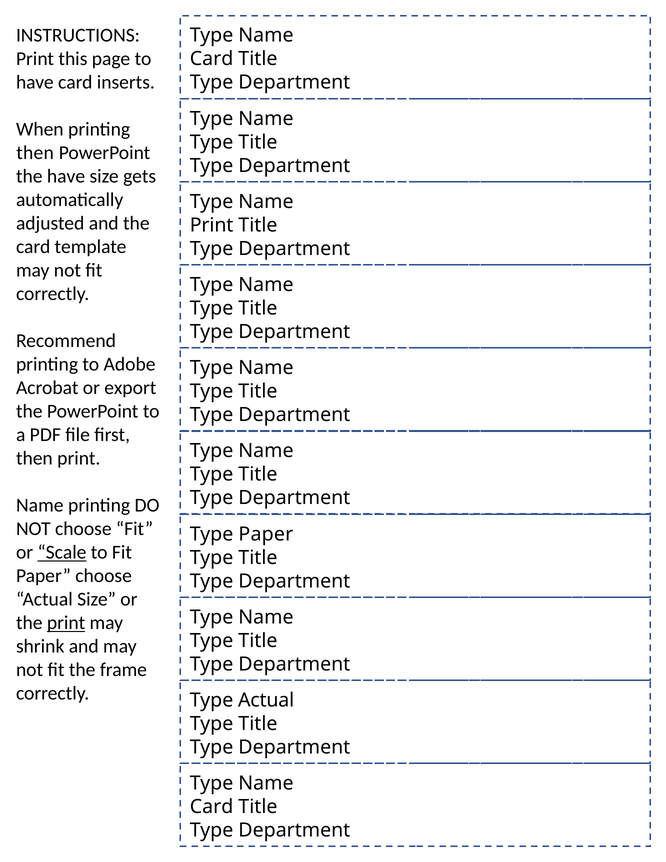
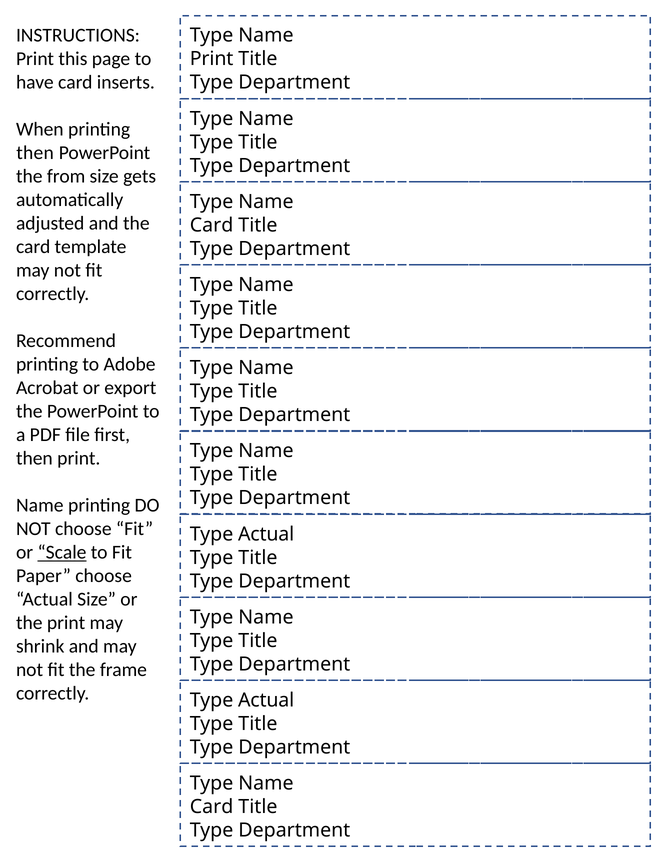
Card at (212, 59): Card -> Print
the have: have -> from
Print at (212, 225): Print -> Card
Paper at (266, 534): Paper -> Actual
print at (66, 623) underline: present -> none
